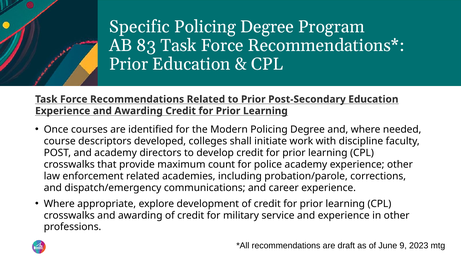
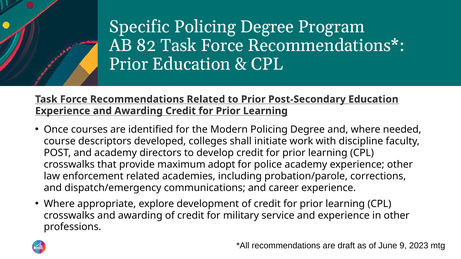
83: 83 -> 82
count: count -> adopt
